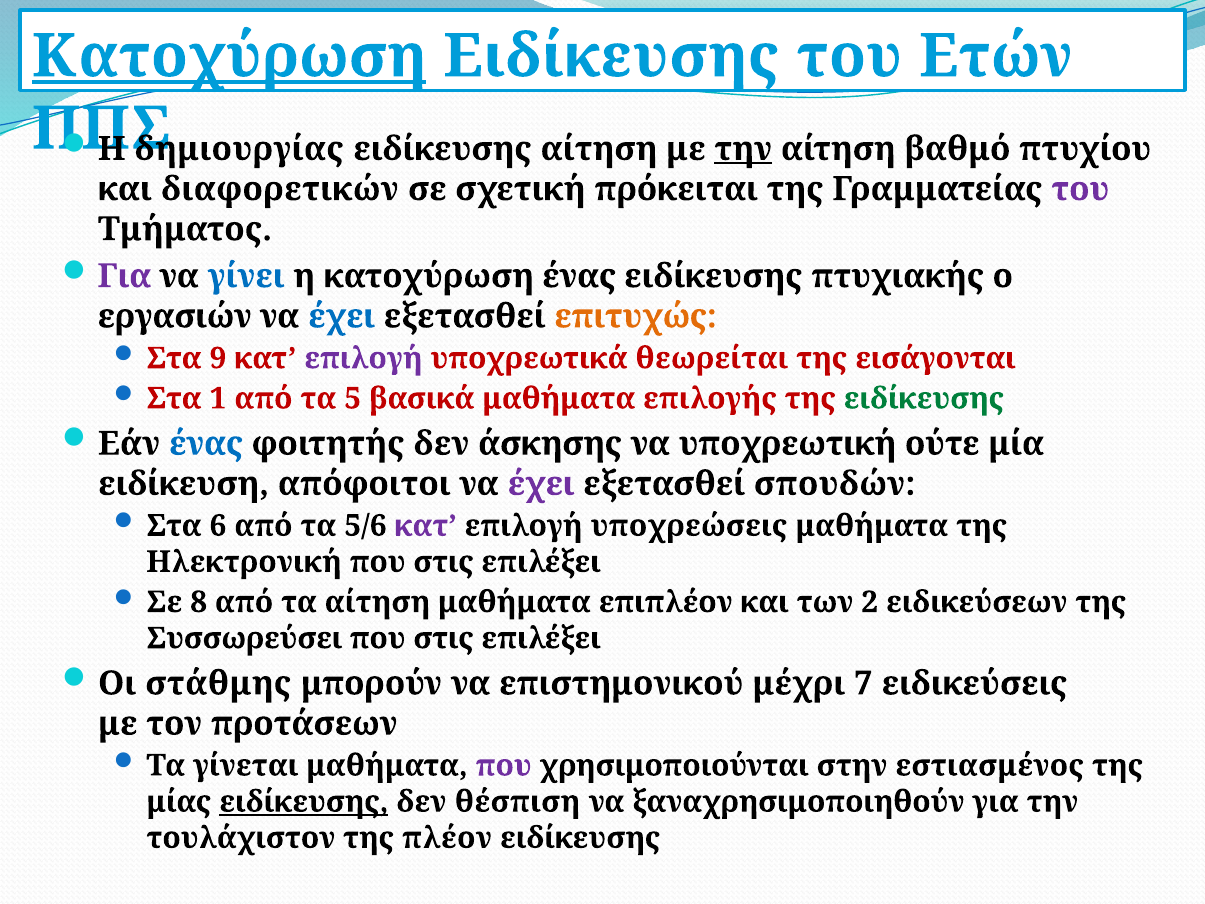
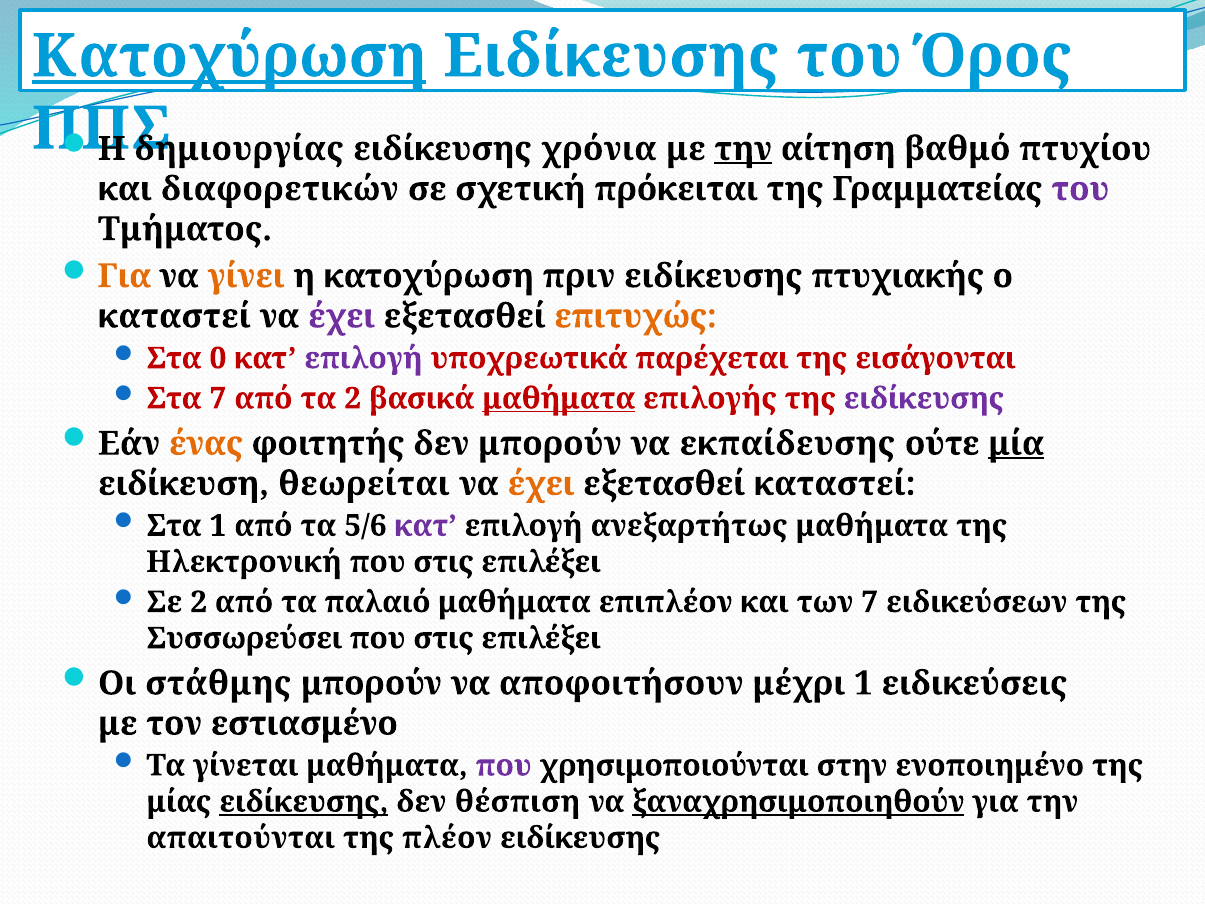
Ετών: Ετών -> Όρος
ειδίκευσης αίτηση: αίτηση -> χρόνια
Για at (124, 276) colour: purple -> orange
γίνει colour: blue -> orange
κατοχύρωση ένας: ένας -> πριν
εργασιών at (175, 316): εργασιών -> καταστεί
έχει at (342, 316) colour: blue -> purple
9: 9 -> 0
θεωρείται: θεωρείται -> παρέχεται
Στα 1: 1 -> 7
τα 5: 5 -> 2
μαθήματα at (559, 398) underline: none -> present
ειδίκευσης at (924, 398) colour: green -> purple
ένας at (206, 444) colour: blue -> orange
δεν άσκησης: άσκησης -> μπορούν
υποχρεωτική: υποχρεωτική -> εκπαίδευσης
μία underline: none -> present
απόφοιτοι: απόφοιτοι -> θεωρείται
έχει at (541, 484) colour: purple -> orange
εξετασθεί σπουδών: σπουδών -> καταστεί
Στα 6: 6 -> 1
υποχρεώσεις: υποχρεώσεις -> ανεξαρτήτως
Σε 8: 8 -> 2
τα αίτηση: αίτηση -> παλαιό
των 2: 2 -> 7
επιστημονικού: επιστημονικού -> αποφοιτήσουν
μέχρι 7: 7 -> 1
προτάσεων: προτάσεων -> εστιασμένο
εστιασμένος: εστιασμένος -> ενοποιημένο
ξαναχρησιμοποιηθούν underline: none -> present
τουλάχιστον: τουλάχιστον -> απαιτούνται
